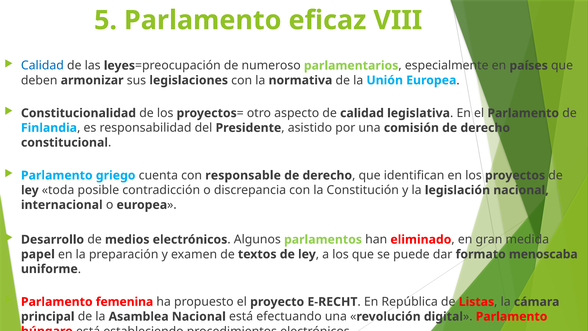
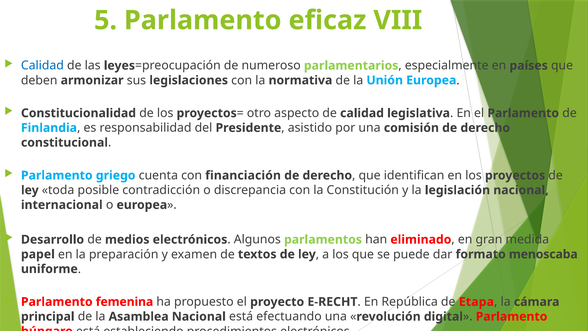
responsable: responsable -> financiación
Listas: Listas -> Etapa
